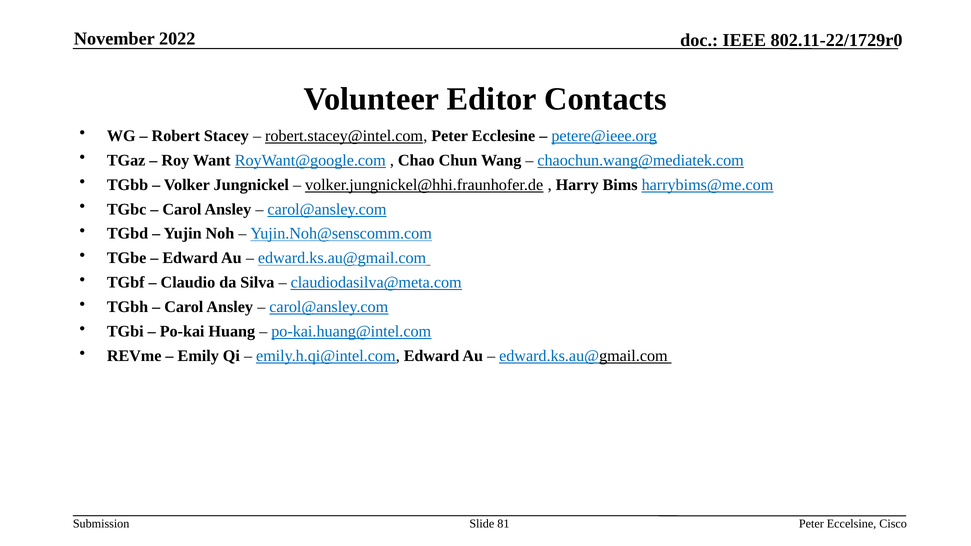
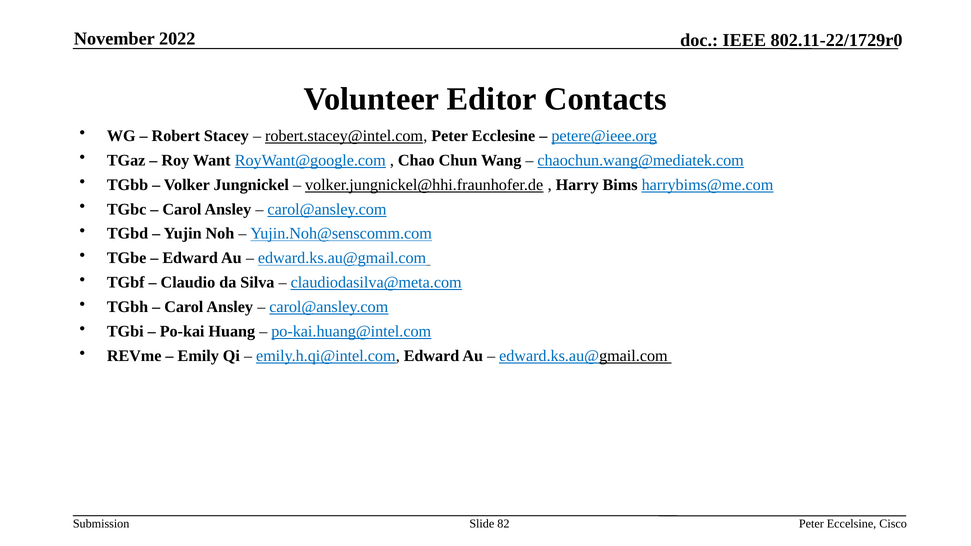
81: 81 -> 82
